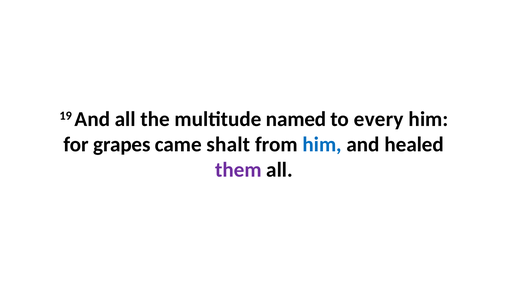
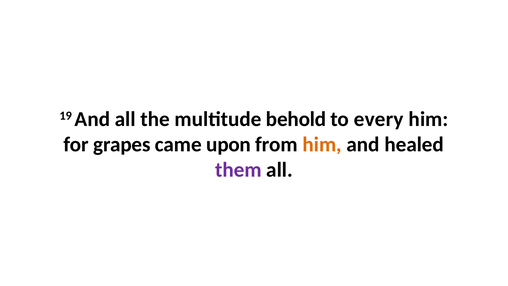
named: named -> behold
shalt: shalt -> upon
him at (322, 144) colour: blue -> orange
